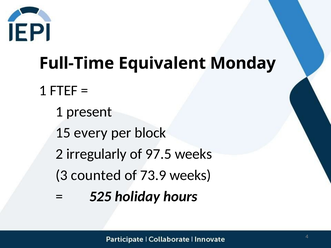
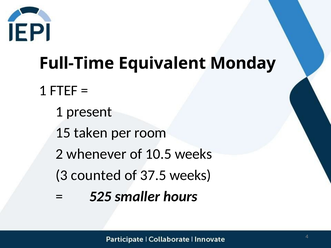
every: every -> taken
block: block -> room
irregularly: irregularly -> whenever
97.5: 97.5 -> 10.5
73.9: 73.9 -> 37.5
holiday: holiday -> smaller
